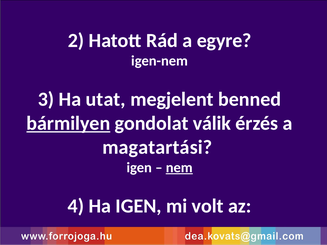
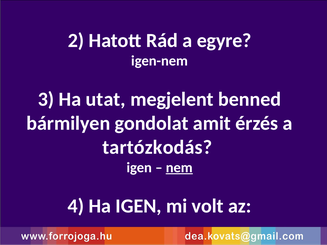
bármilyen underline: present -> none
válik: válik -> amit
magatartási: magatartási -> tartózkodás
